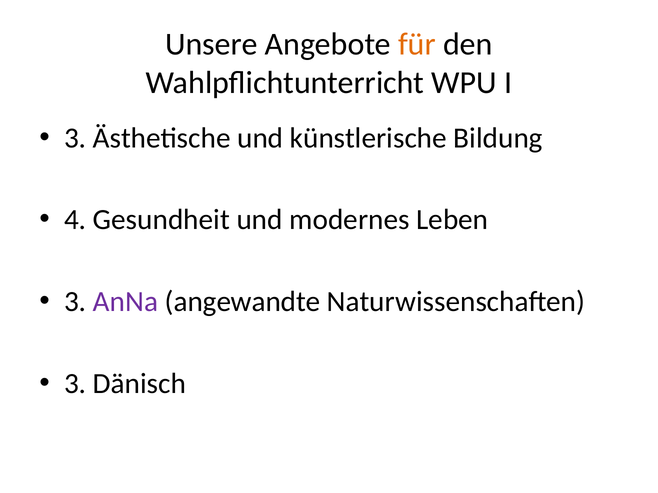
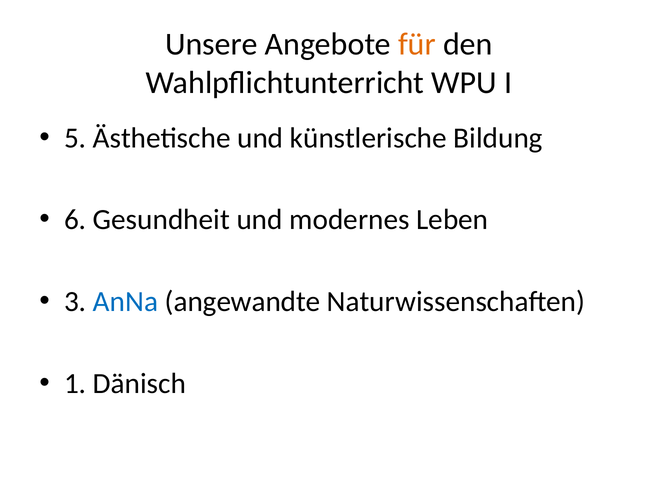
3 at (75, 138): 3 -> 5
4: 4 -> 6
AnNa colour: purple -> blue
3 at (75, 384): 3 -> 1
